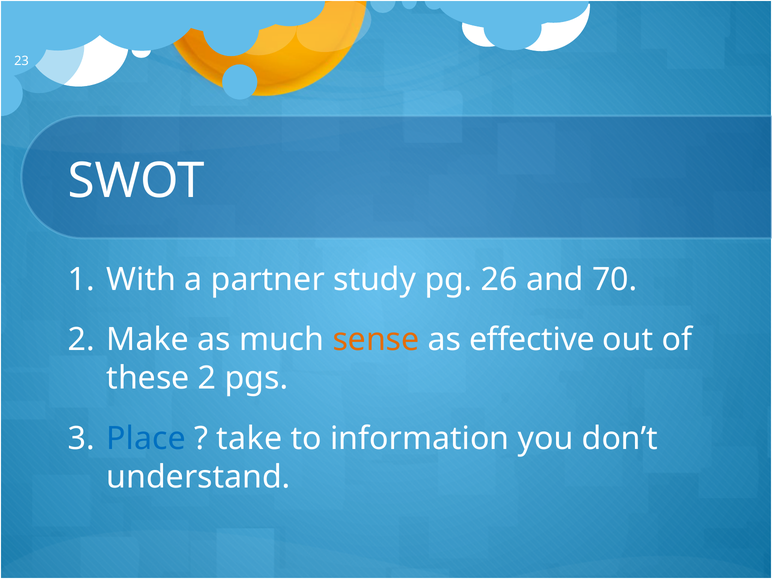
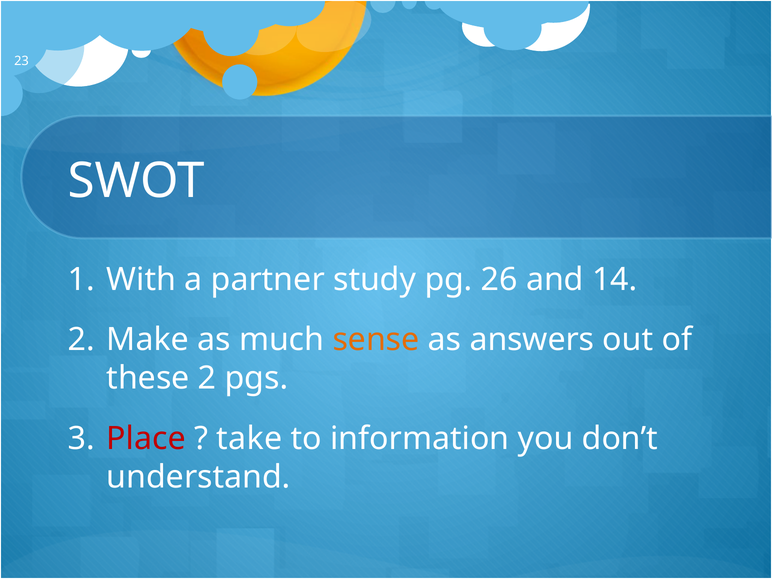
70: 70 -> 14
effective: effective -> answers
Place colour: blue -> red
